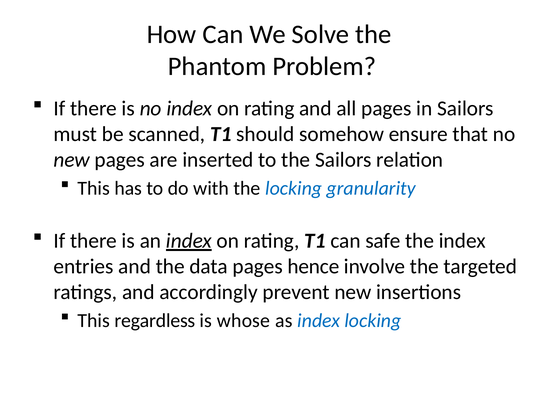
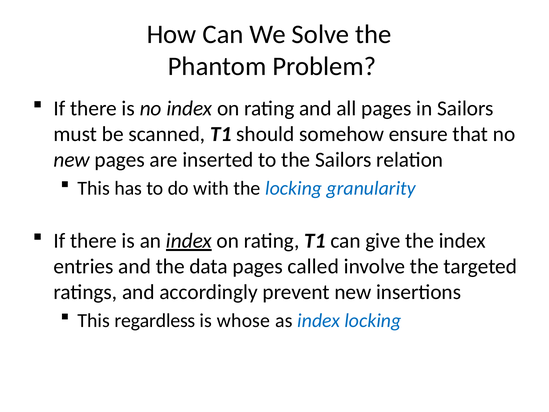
safe: safe -> give
hence: hence -> called
